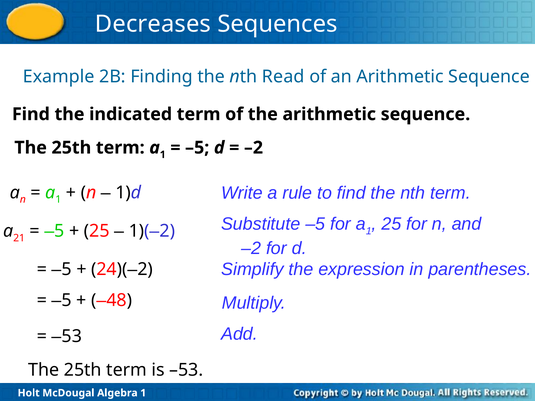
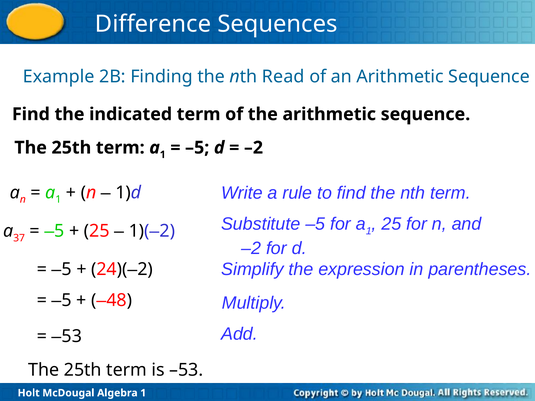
Decreases: Decreases -> Difference
21: 21 -> 37
